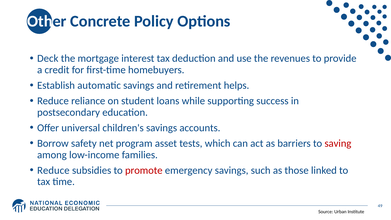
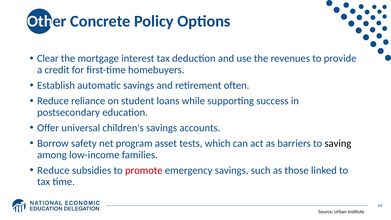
Deck: Deck -> Clear
helps: helps -> often
saving colour: red -> black
